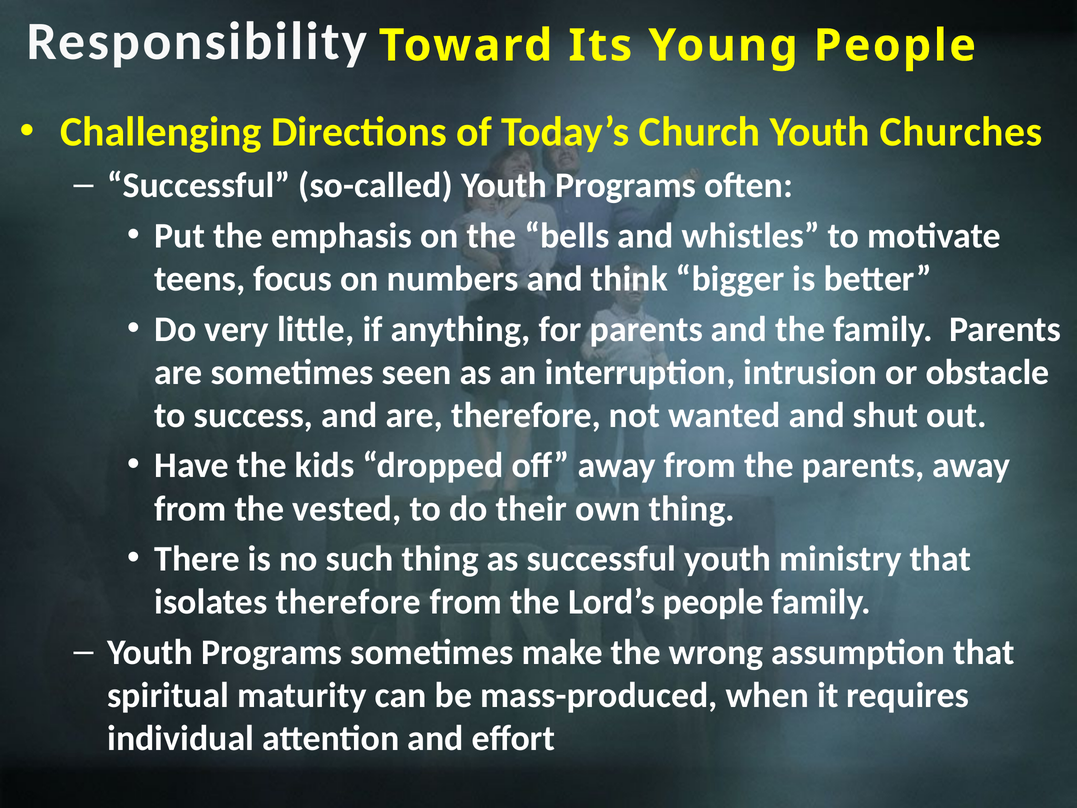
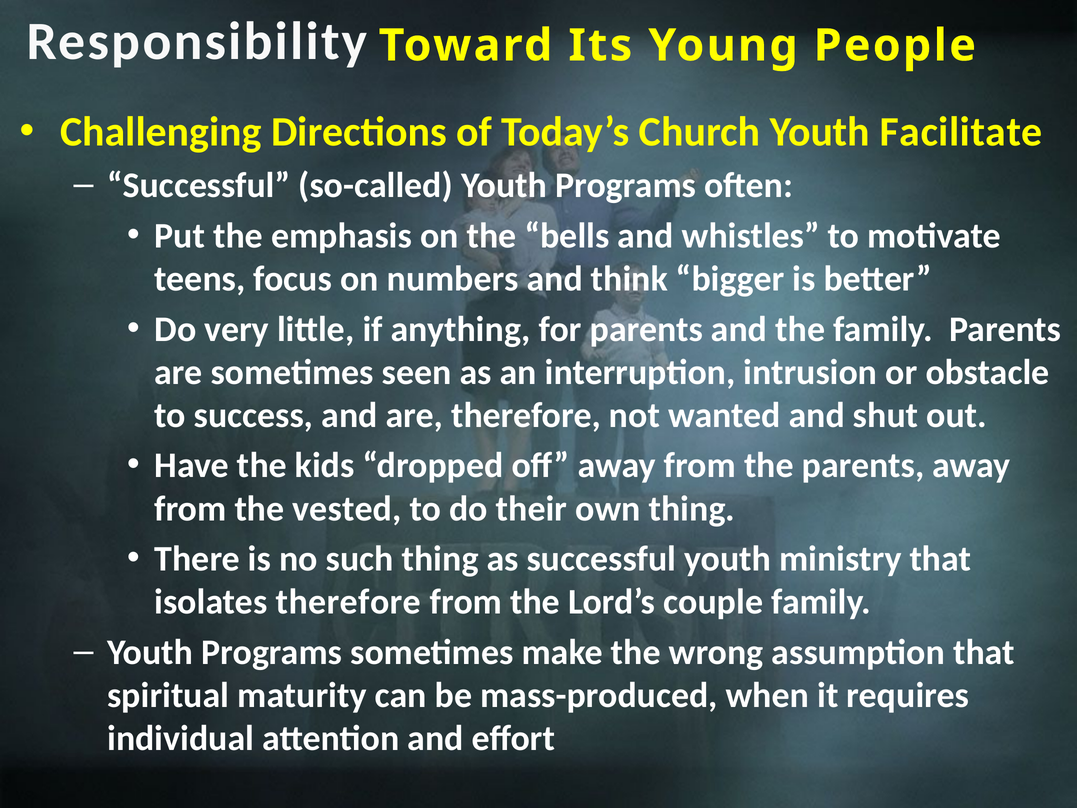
Churches: Churches -> Facilitate
Lord’s people: people -> couple
